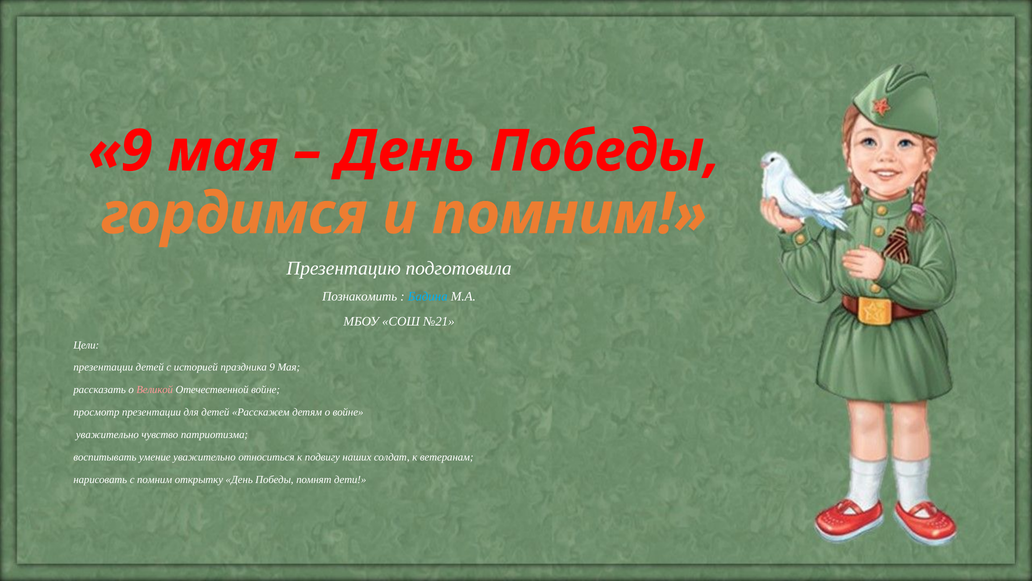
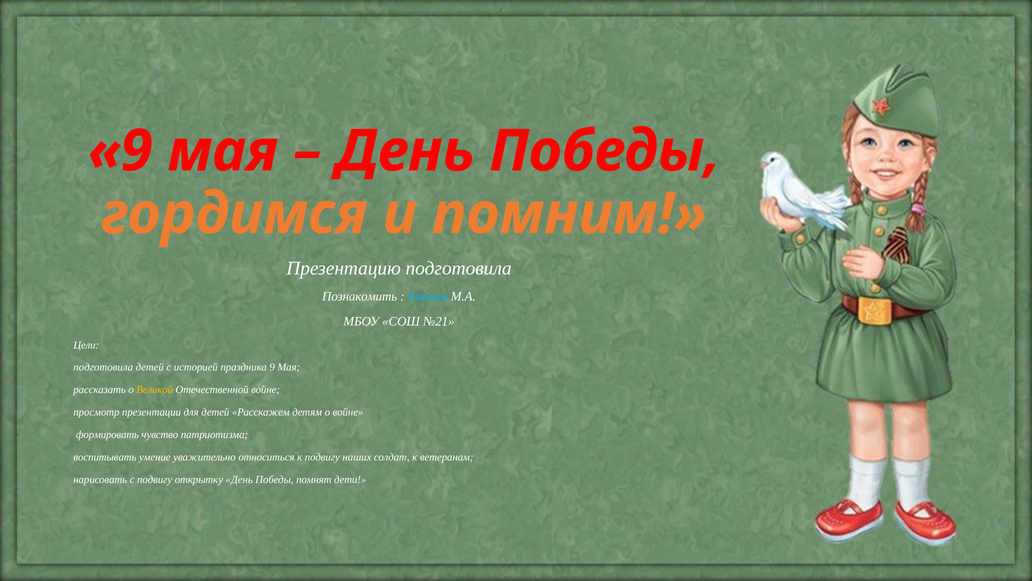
презентации at (103, 367): презентации -> подготовила
Великой colour: pink -> yellow
уважительно at (107, 434): уважительно -> формировать
с помним: помним -> подвигу
